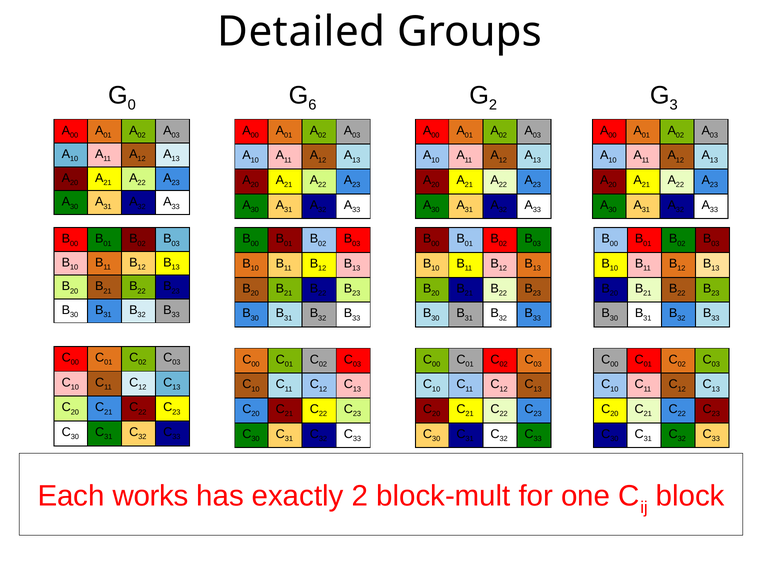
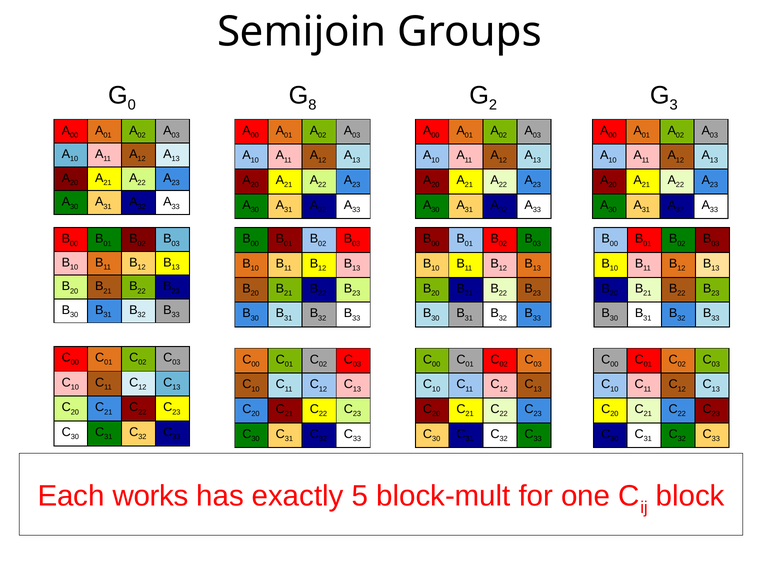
Detailed: Detailed -> Semijoin
6: 6 -> 8
exactly 2: 2 -> 5
